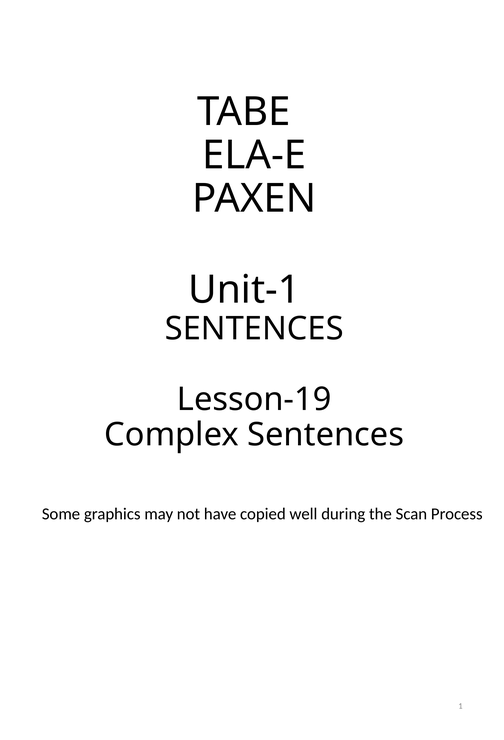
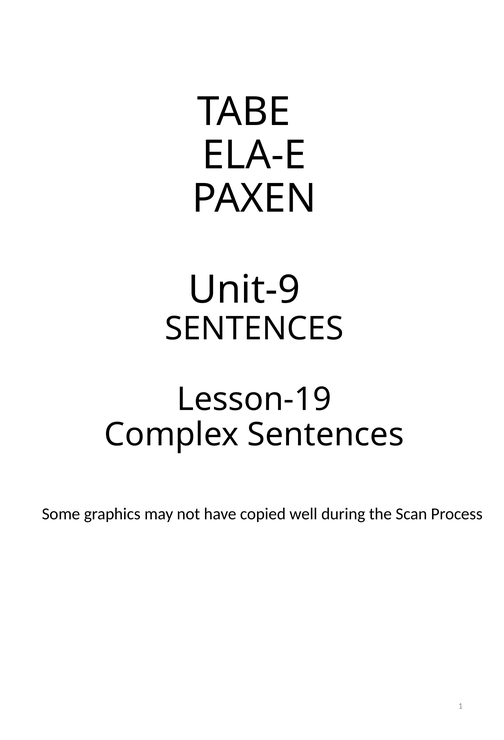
Unit-1: Unit-1 -> Unit-9
